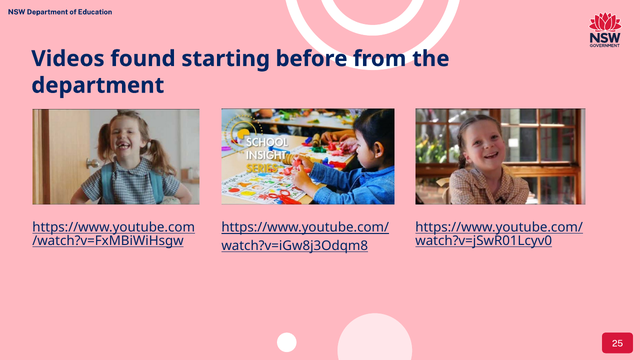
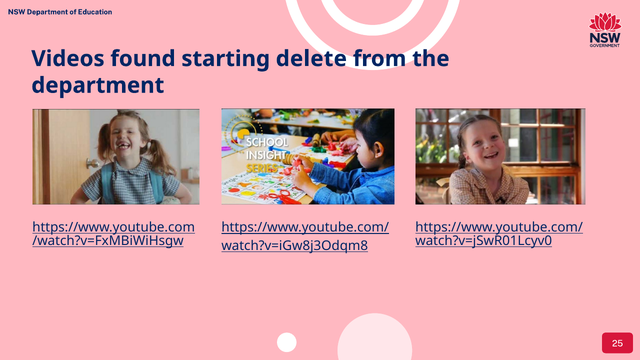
before: before -> delete
